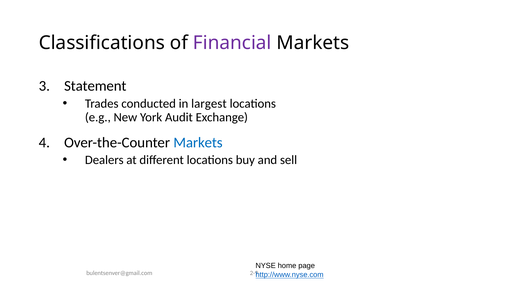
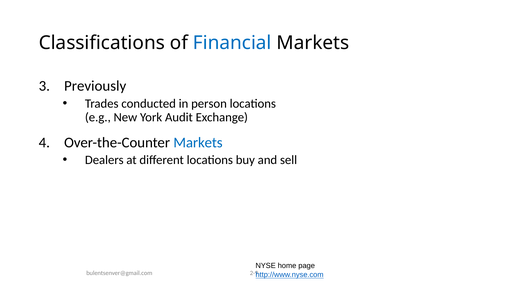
Financial colour: purple -> blue
Statement: Statement -> Previously
largest: largest -> person
